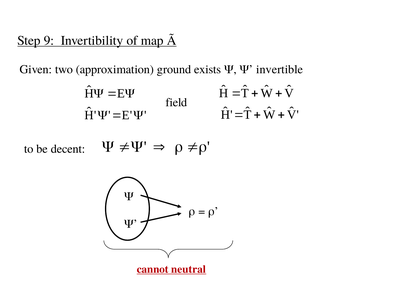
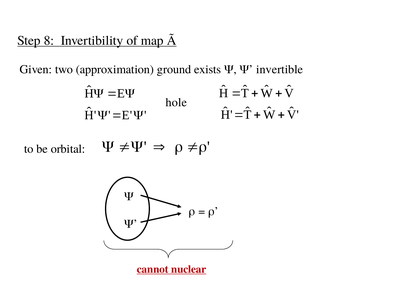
9: 9 -> 8
field: field -> hole
decent: decent -> orbital
neutral: neutral -> nuclear
